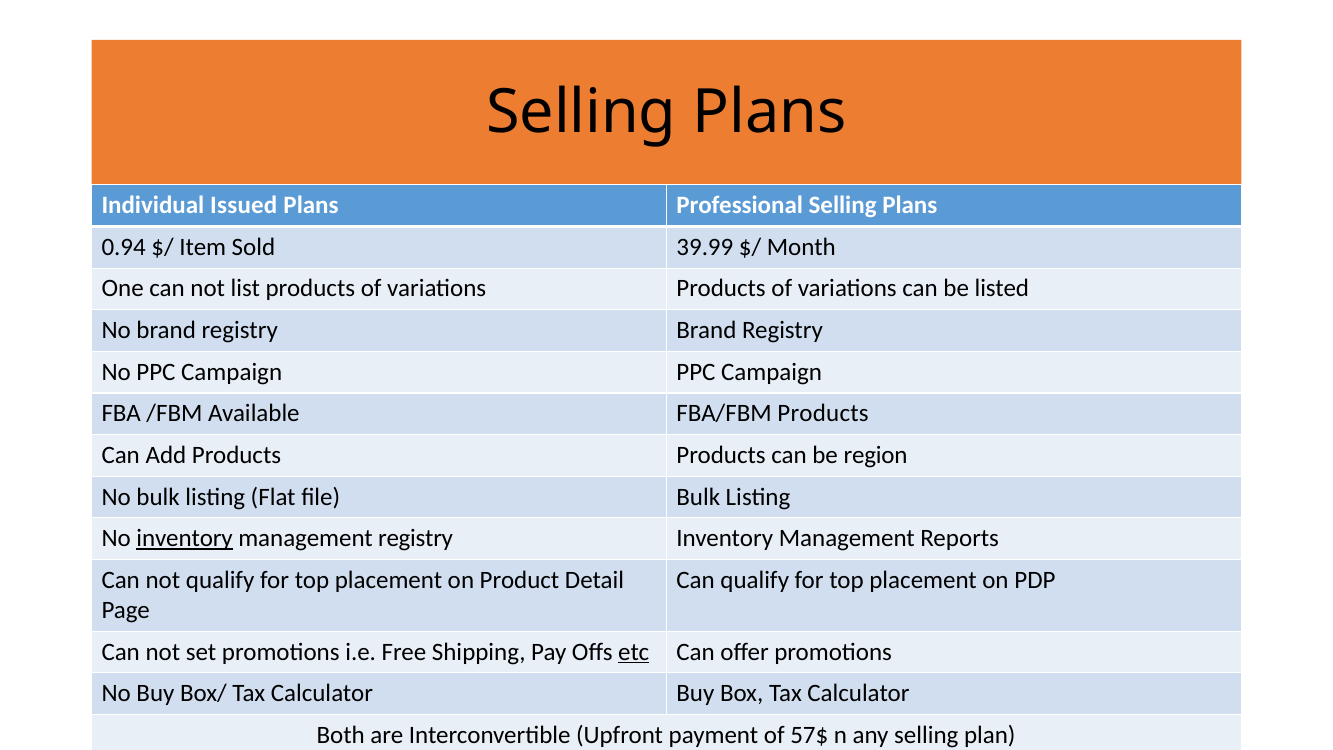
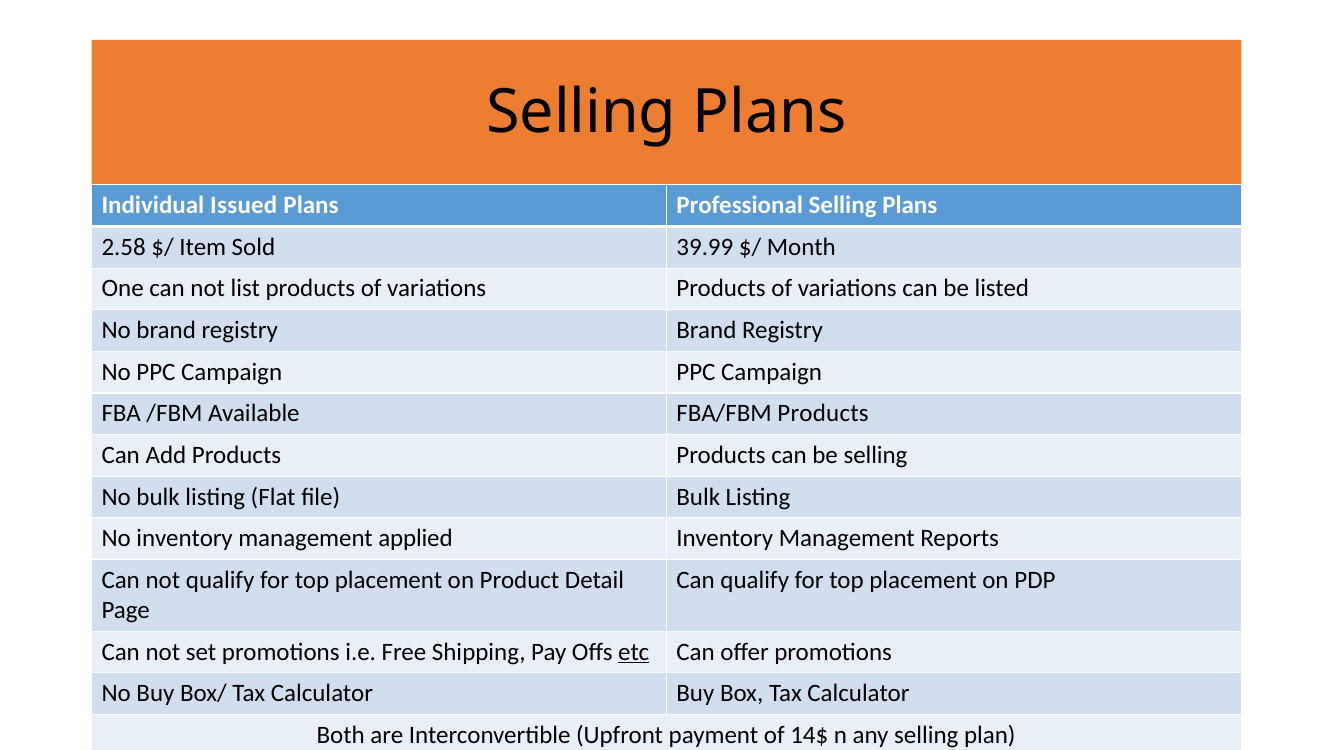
0.94: 0.94 -> 2.58
be region: region -> selling
inventory at (185, 538) underline: present -> none
management registry: registry -> applied
57$: 57$ -> 14$
